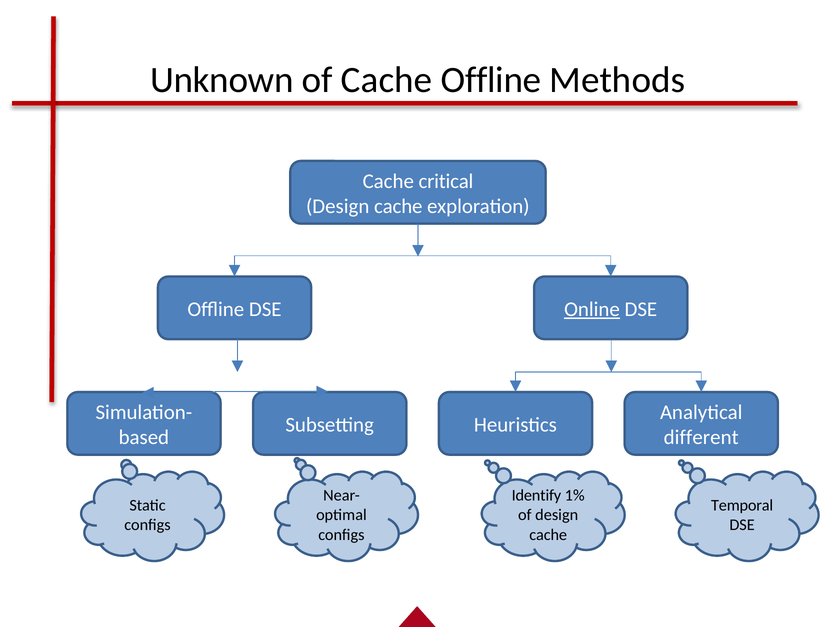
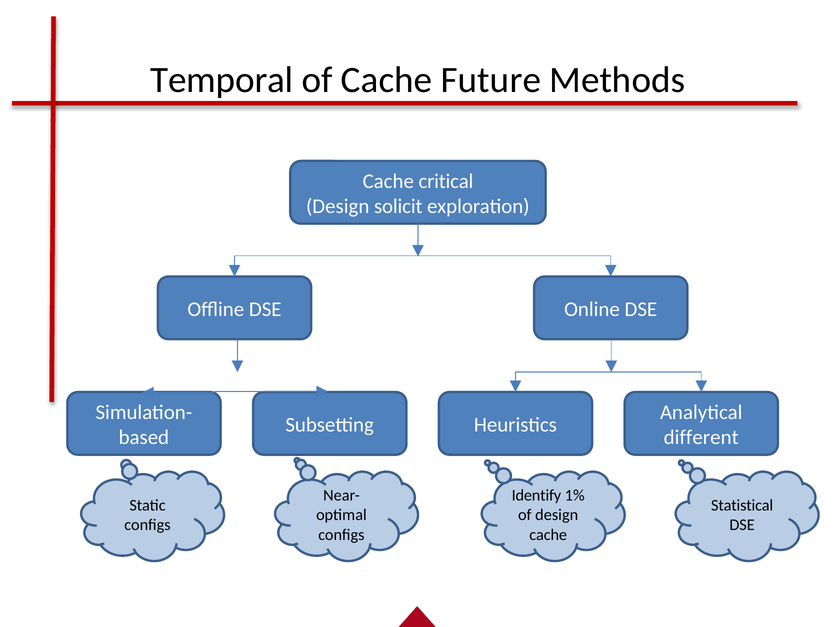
Unknown: Unknown -> Temporal
Cache Offline: Offline -> Future
cache at (398, 206): cache -> solicit
Online underline: present -> none
Temporal: Temporal -> Statistical
